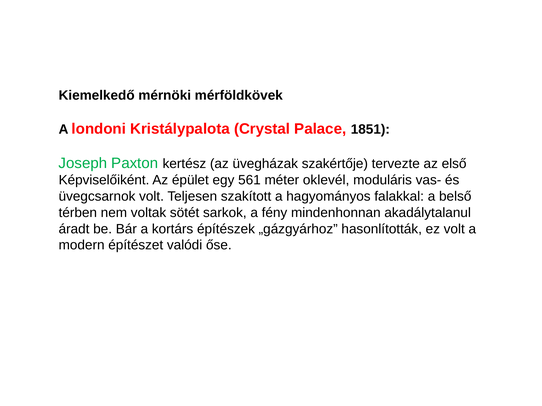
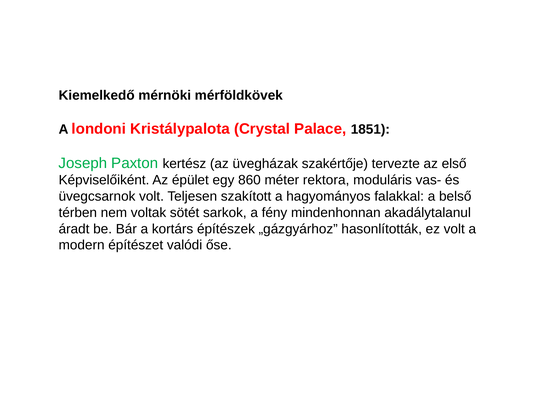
561: 561 -> 860
oklevél: oklevél -> rektora
